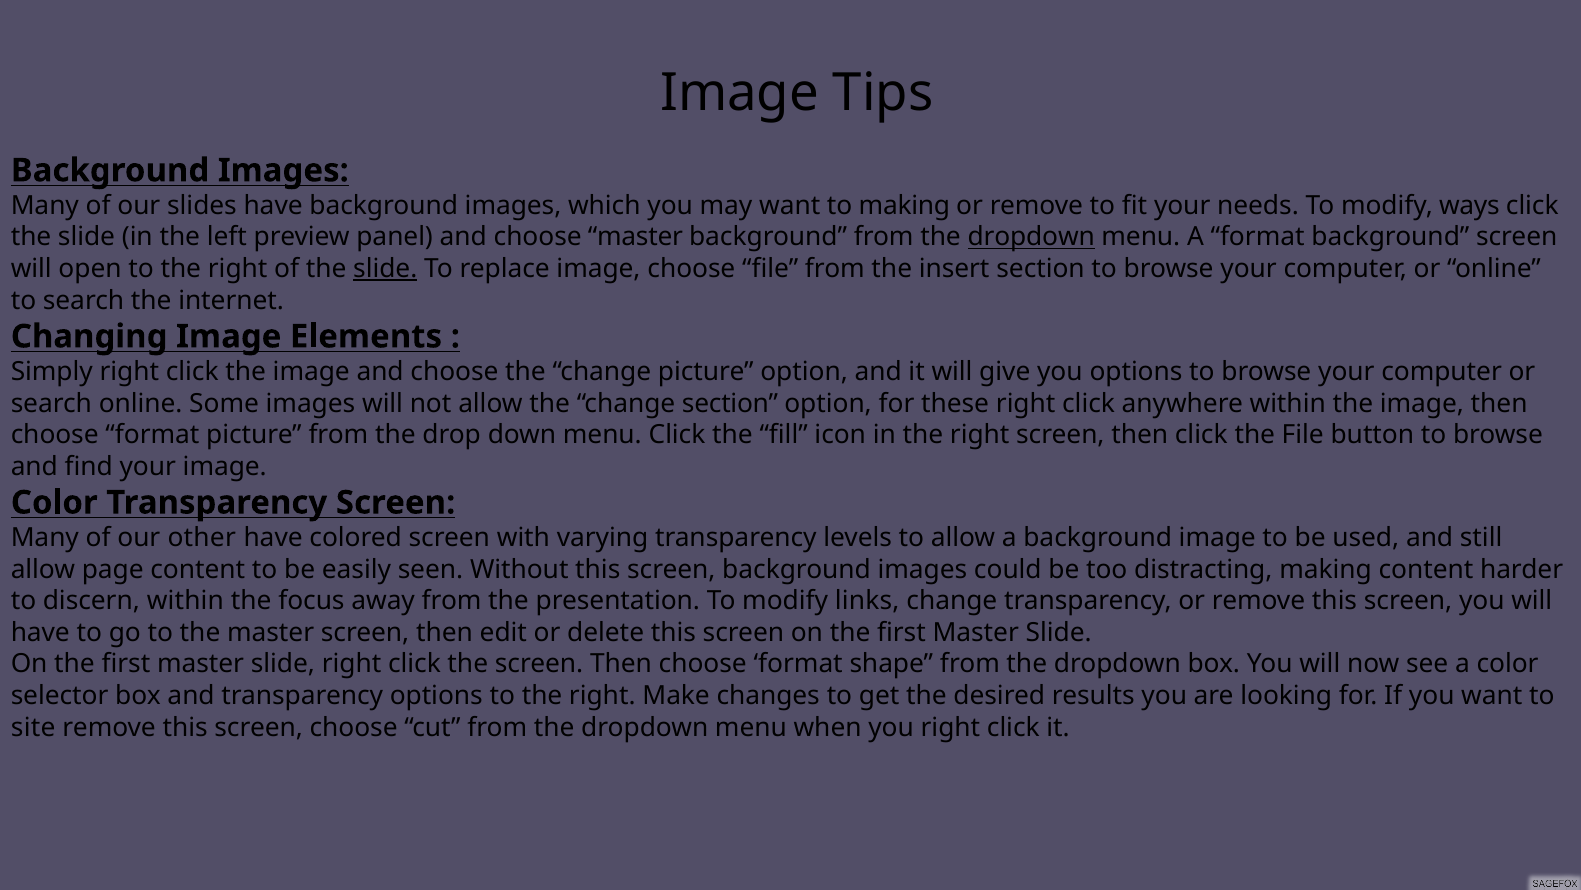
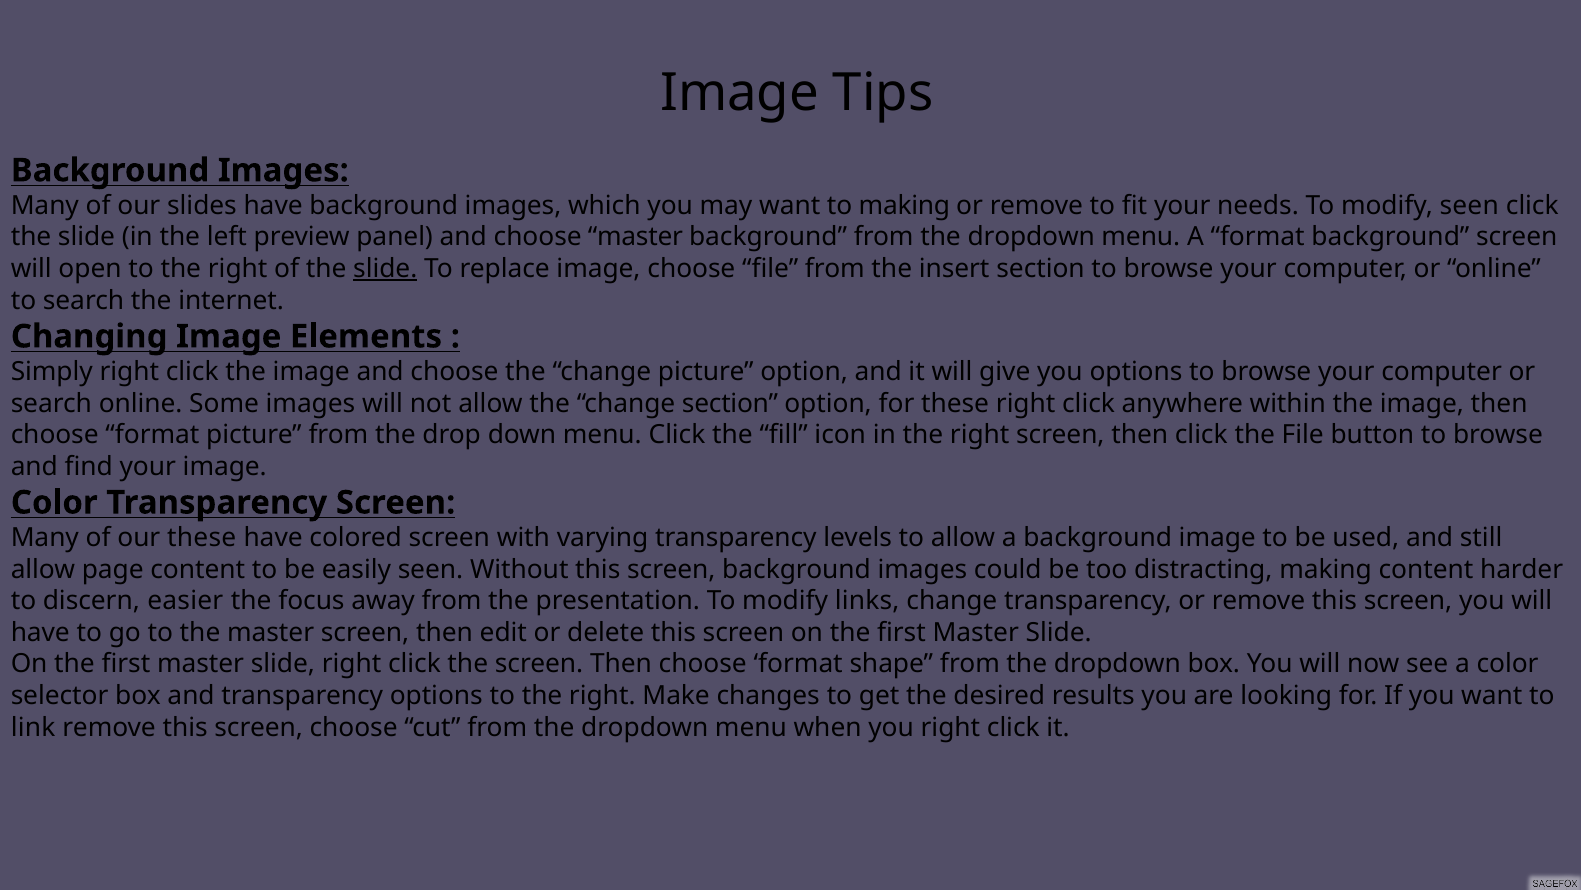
modify ways: ways -> seen
dropdown at (1031, 237) underline: present -> none
our other: other -> these
discern within: within -> easier
site: site -> link
